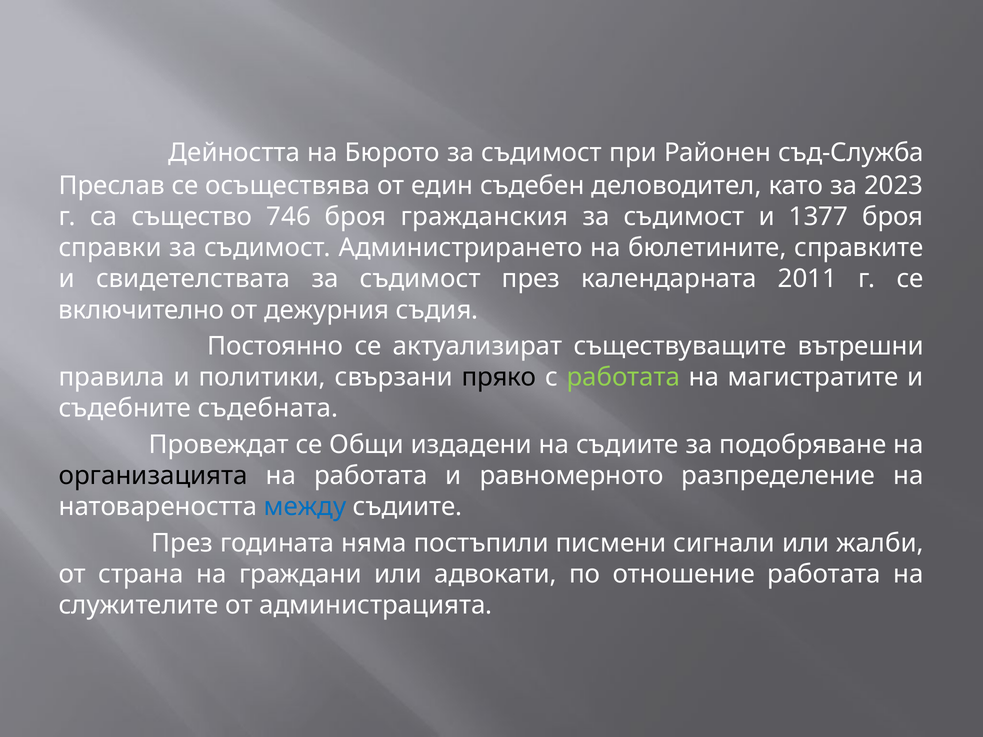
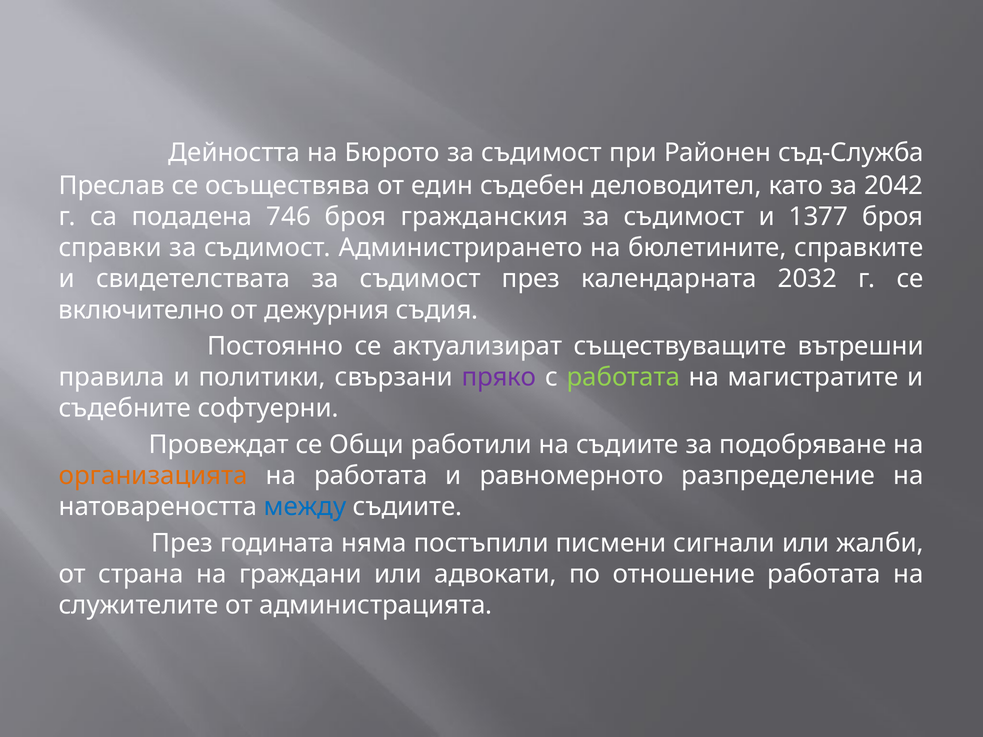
2023: 2023 -> 2042
същество: същество -> подадена
2011: 2011 -> 2032
пряко colour: black -> purple
съдебната: съдебната -> софтуерни
издадени: издадени -> работили
организацията colour: black -> orange
